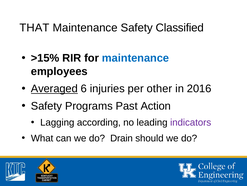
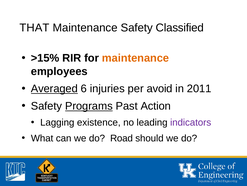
maintenance at (136, 58) colour: blue -> orange
other: other -> avoid
2016: 2016 -> 2011
Programs underline: none -> present
according: according -> existence
Drain: Drain -> Road
